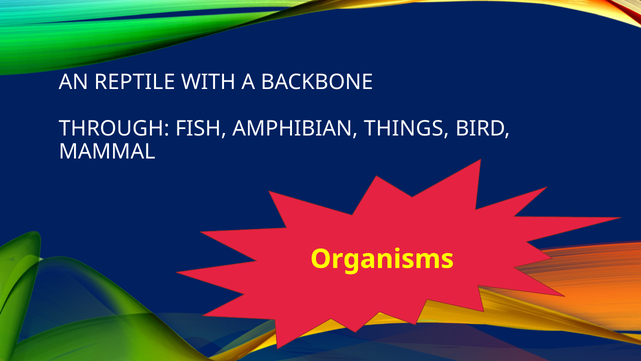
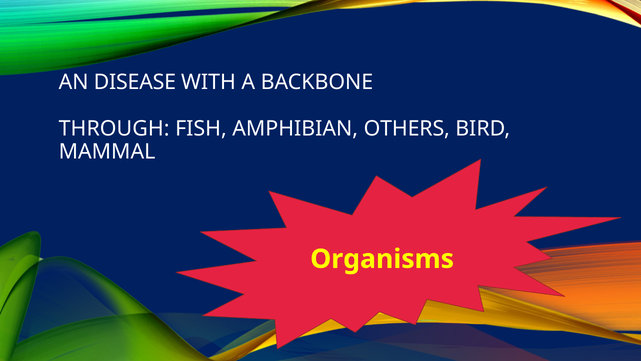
REPTILE: REPTILE -> DISEASE
THINGS: THINGS -> OTHERS
